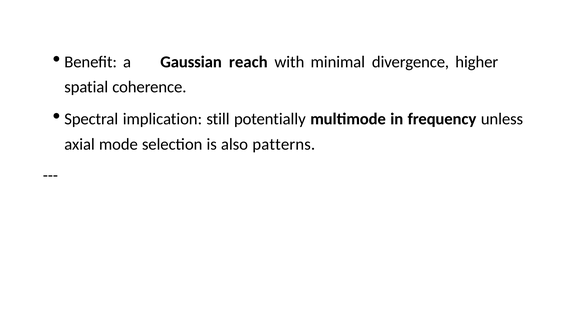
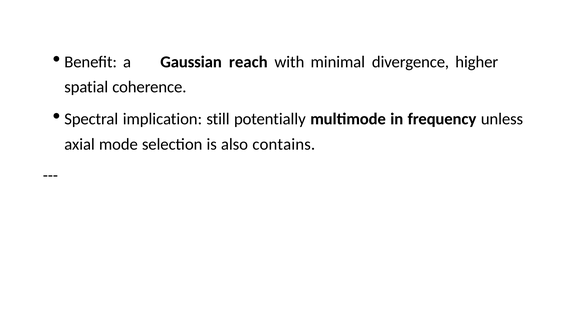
patterns: patterns -> contains
